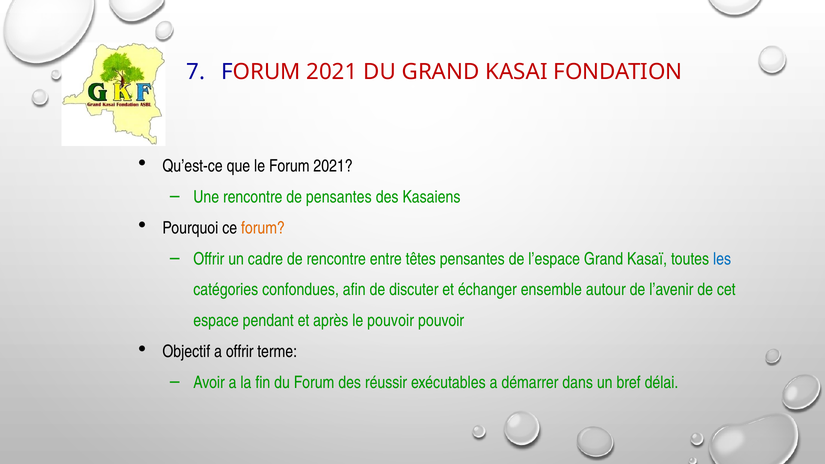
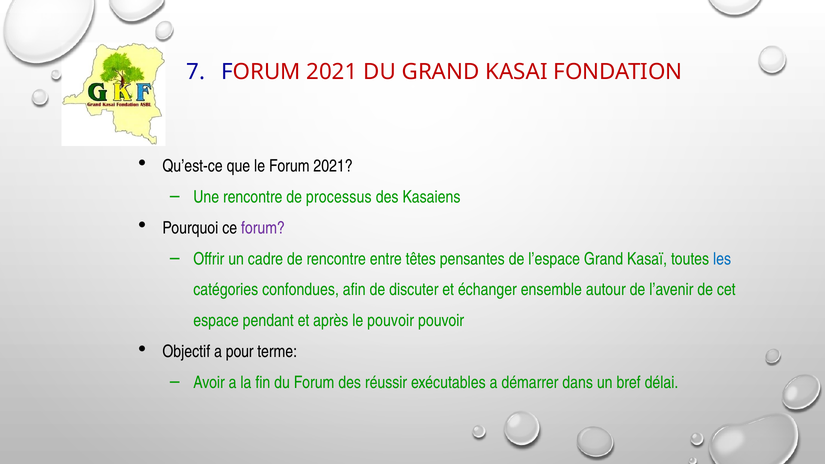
de pensantes: pensantes -> processus
forum at (263, 228) colour: orange -> purple
a offrir: offrir -> pour
